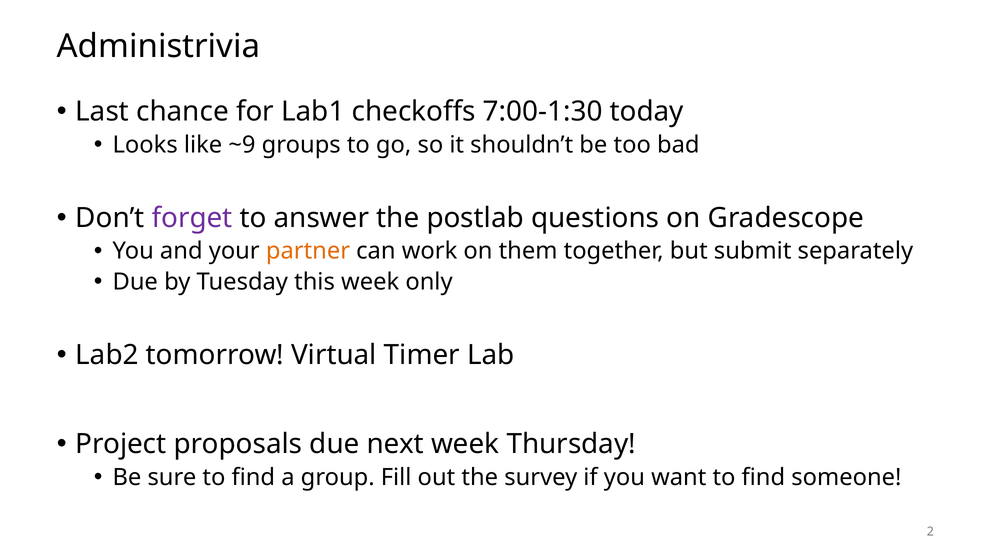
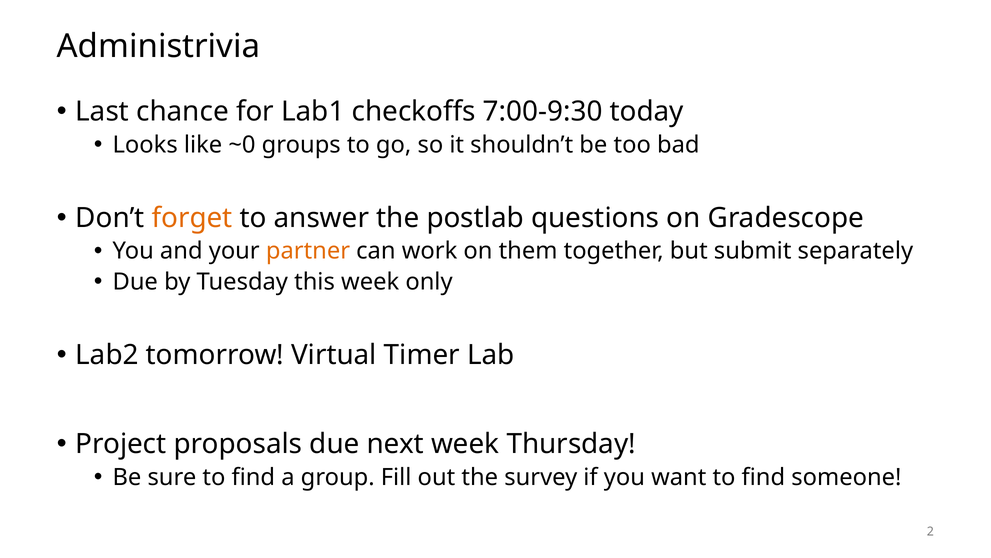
7:00-1:30: 7:00-1:30 -> 7:00-9:30
~9: ~9 -> ~0
forget colour: purple -> orange
